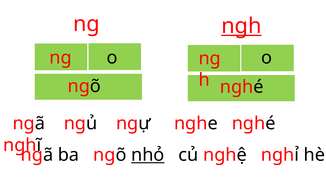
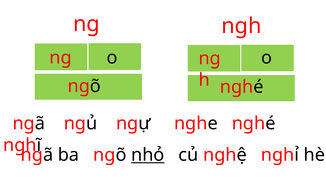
ngh underline: present -> none
